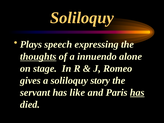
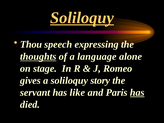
Soliloquy at (82, 18) underline: none -> present
Plays: Plays -> Thou
innuendo: innuendo -> language
